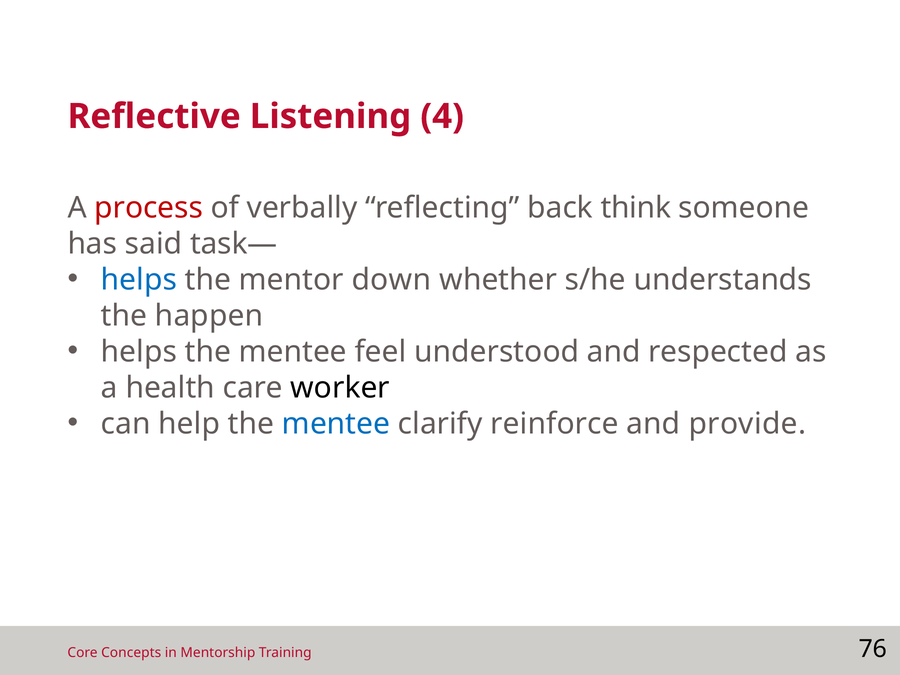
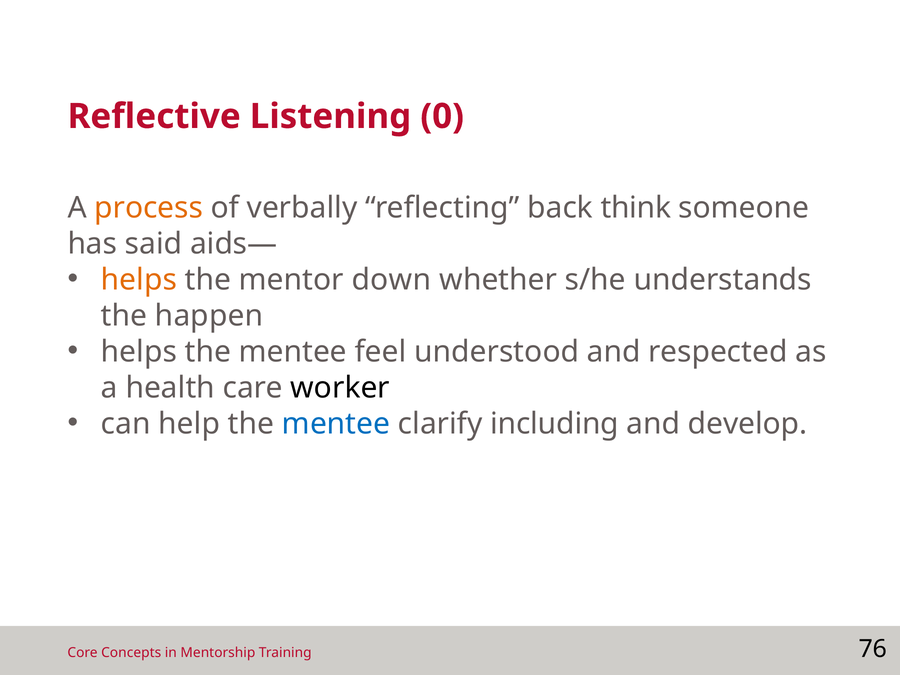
4: 4 -> 0
process colour: red -> orange
task—: task— -> aids—
helps at (139, 280) colour: blue -> orange
reinforce: reinforce -> including
provide: provide -> develop
